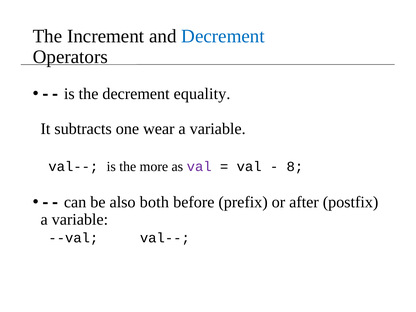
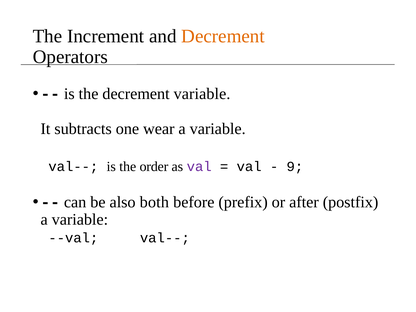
Decrement at (223, 36) colour: blue -> orange
decrement equality: equality -> variable
more: more -> order
8: 8 -> 9
